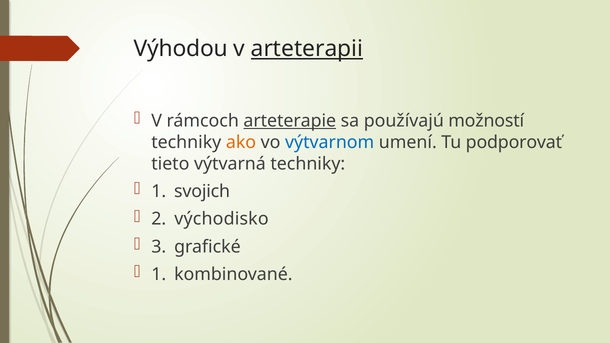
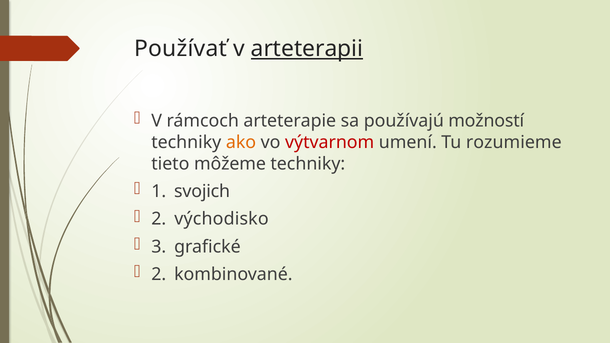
Výhodou: Výhodou -> Používať
arteterapie underline: present -> none
výtvarnom colour: blue -> red
podporovať: podporovať -> rozumieme
výtvarná: výtvarná -> môžeme
1 at (159, 275): 1 -> 2
